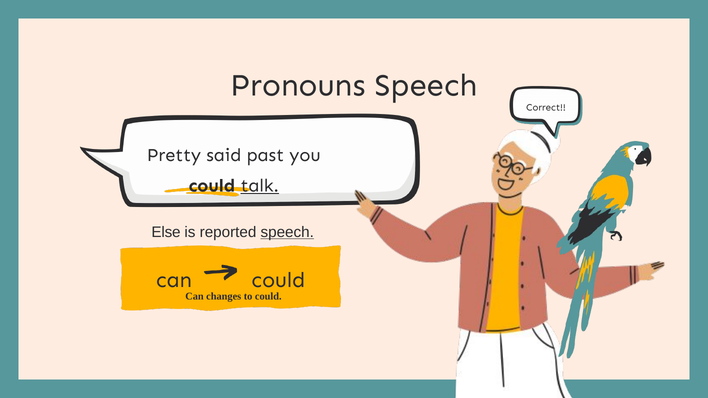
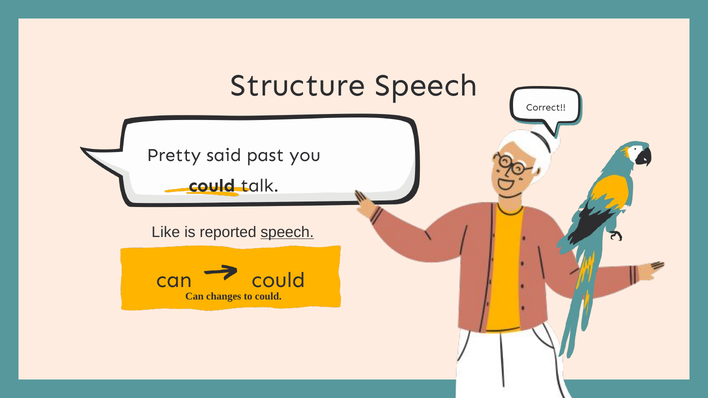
Pronouns: Pronouns -> Structure
talk underline: present -> none
Else: Else -> Like
